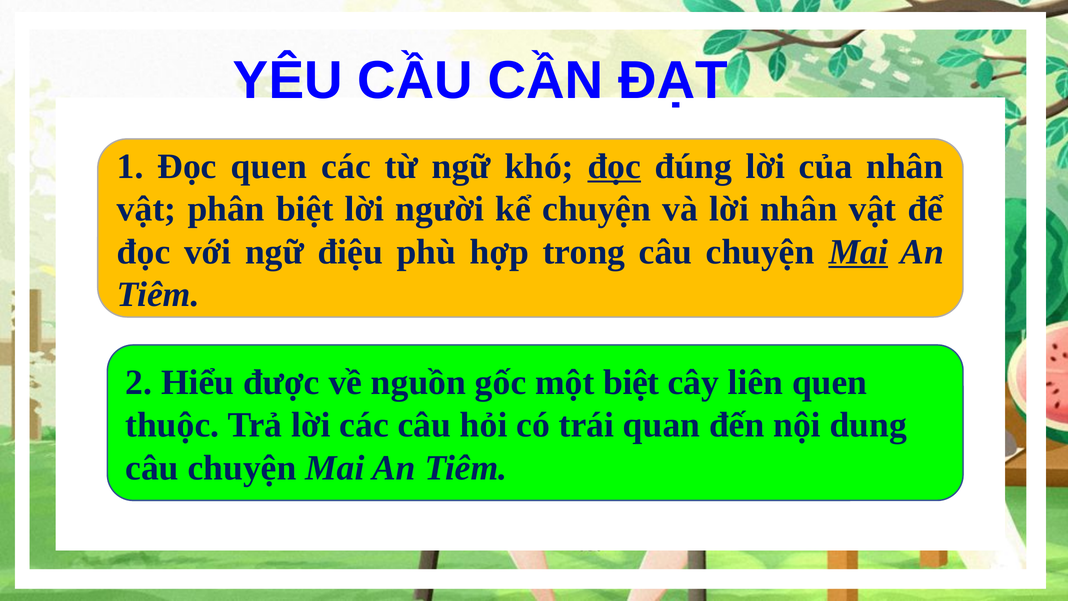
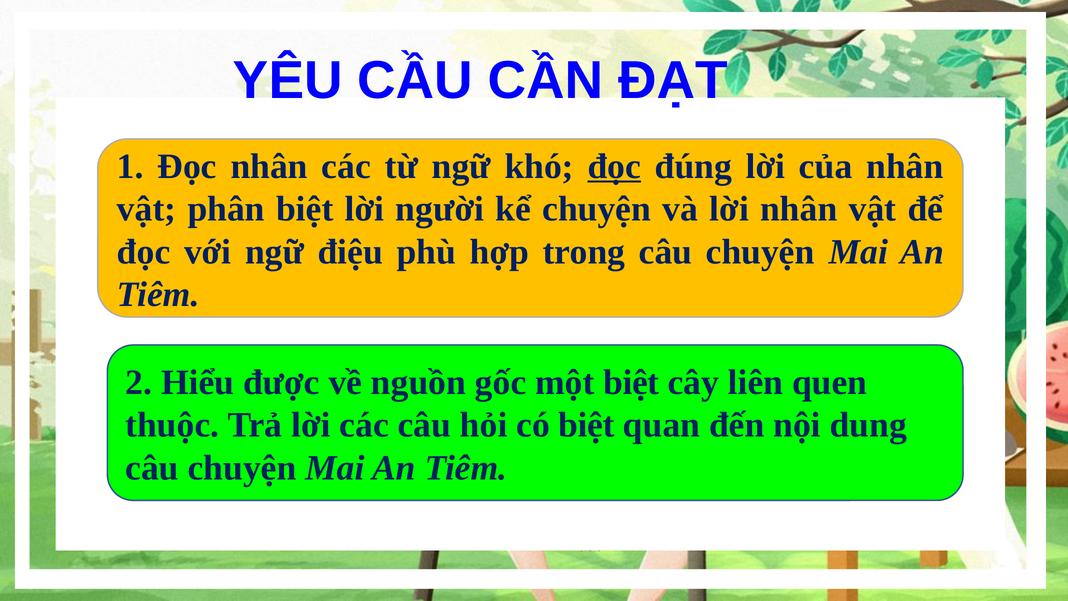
Đọc quen: quen -> nhân
Mai at (858, 252) underline: present -> none
có trái: trái -> biệt
